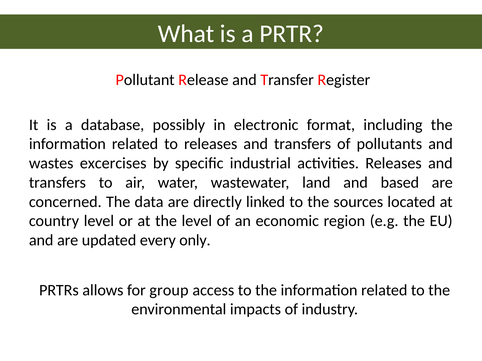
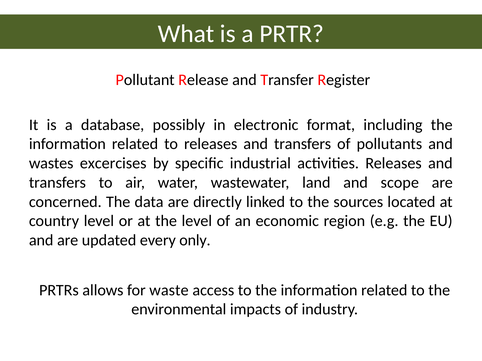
based: based -> scope
group: group -> waste
